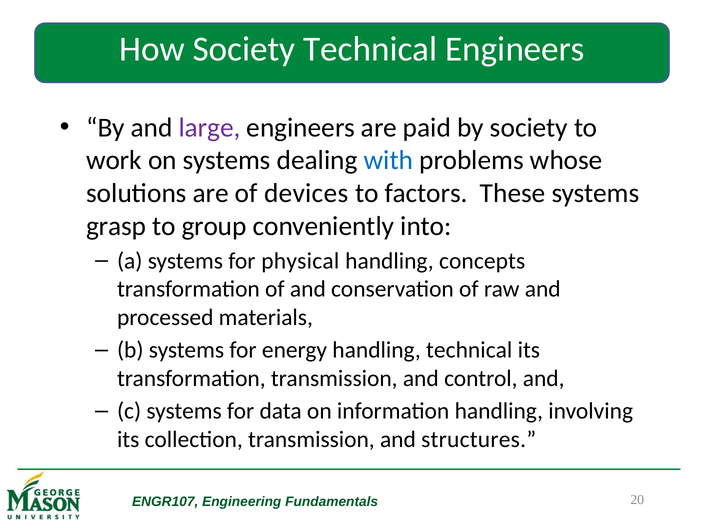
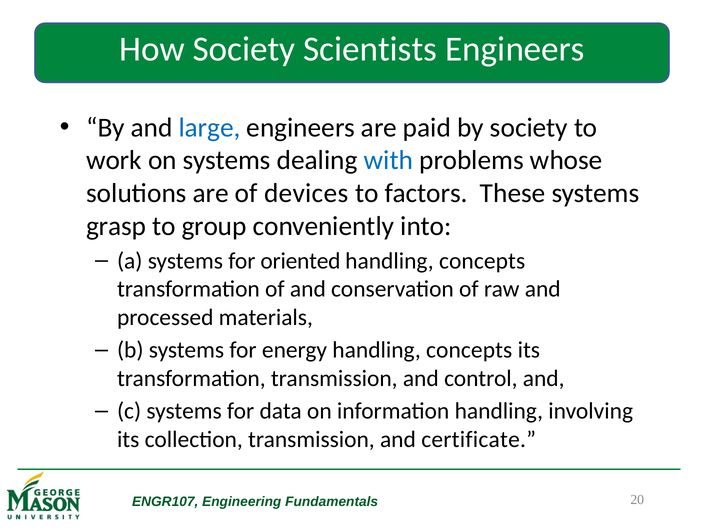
Society Technical: Technical -> Scientists
large colour: purple -> blue
physical: physical -> oriented
energy handling technical: technical -> concepts
structures: structures -> certificate
